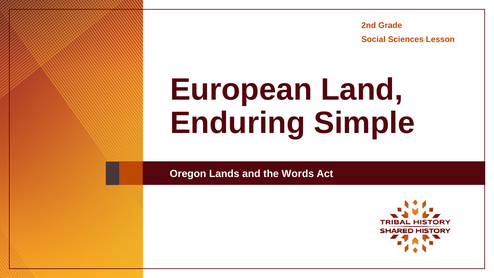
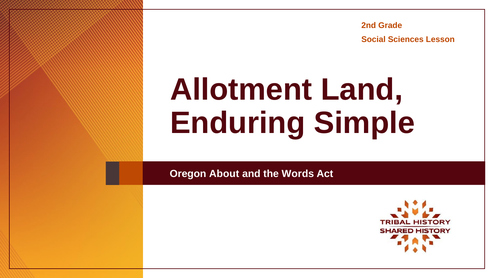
European: European -> Allotment
Lands: Lands -> About
